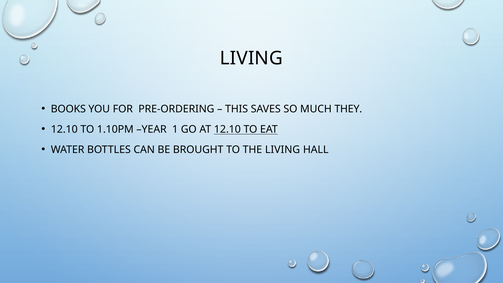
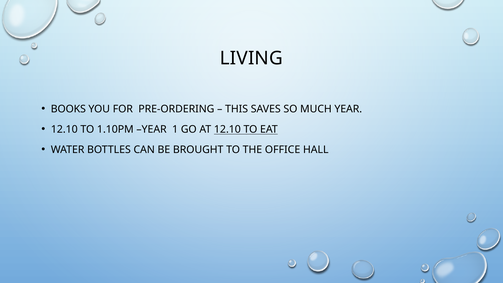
MUCH THEY: THEY -> YEAR
THE LIVING: LIVING -> OFFICE
